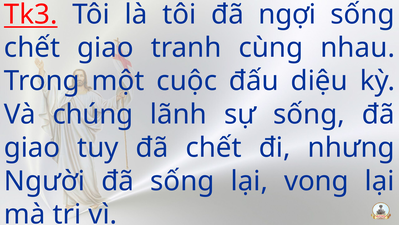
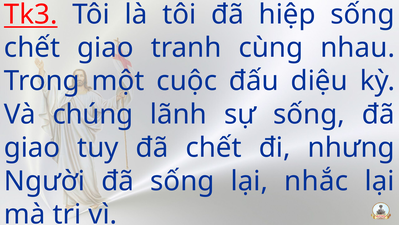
ngợi: ngợi -> hiệp
vong: vong -> nhắc
